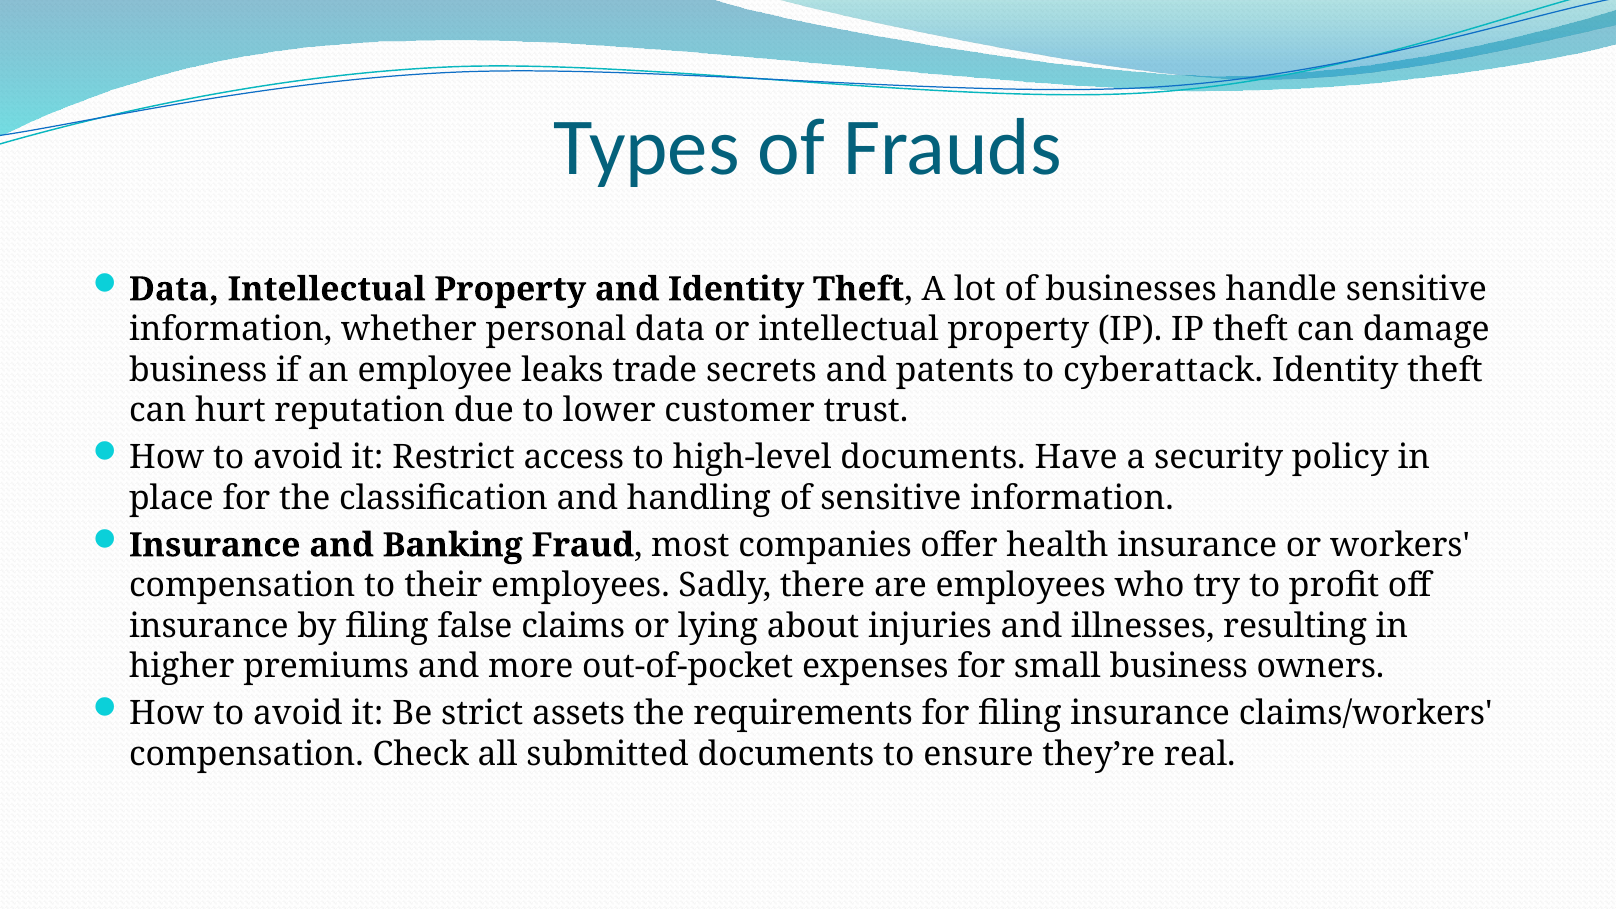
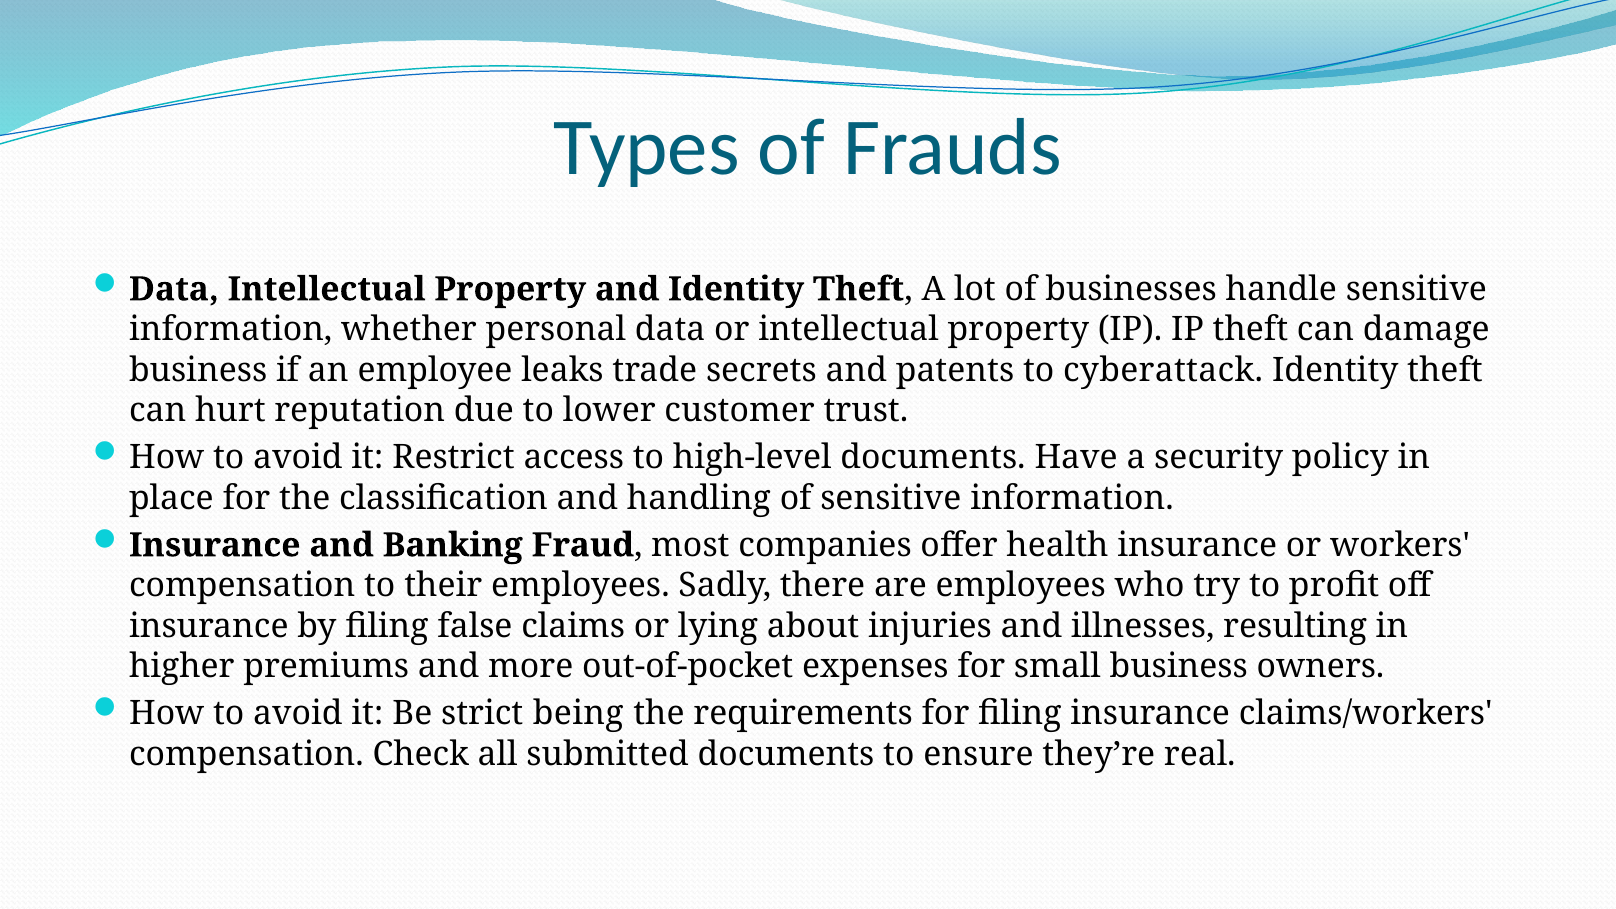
assets: assets -> being
